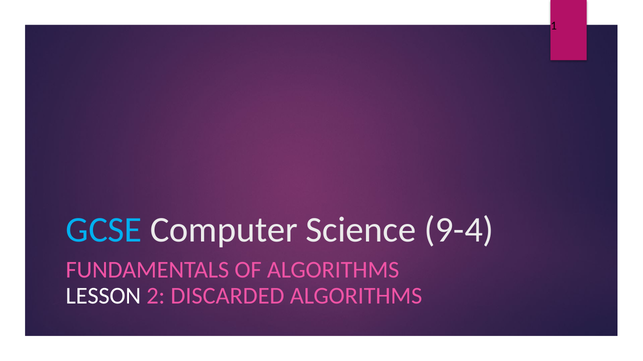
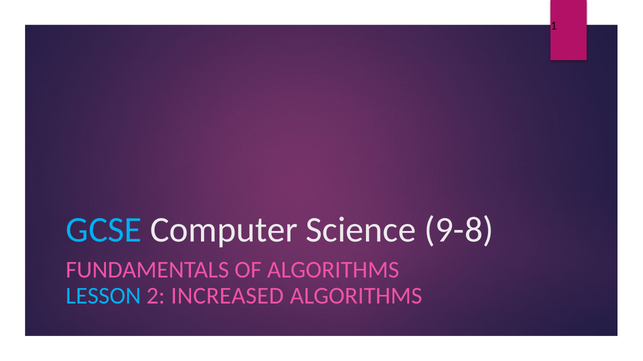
9-4: 9-4 -> 9-8
LESSON colour: white -> light blue
DISCARDED: DISCARDED -> INCREASED
